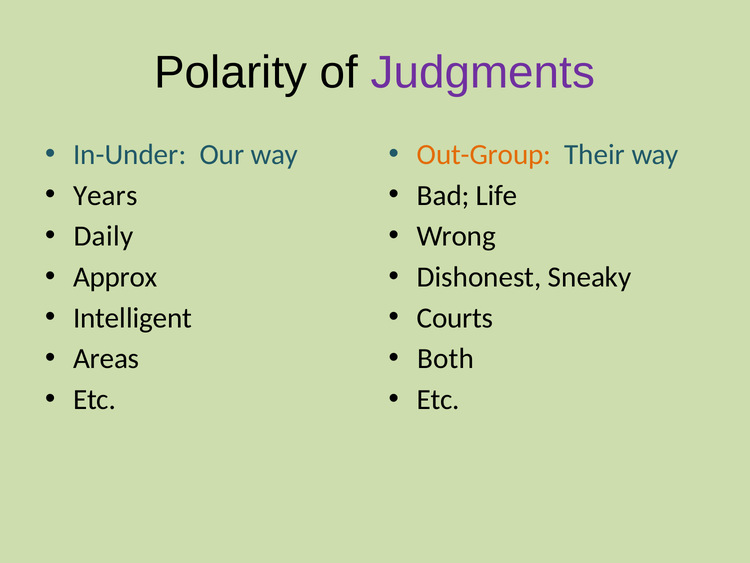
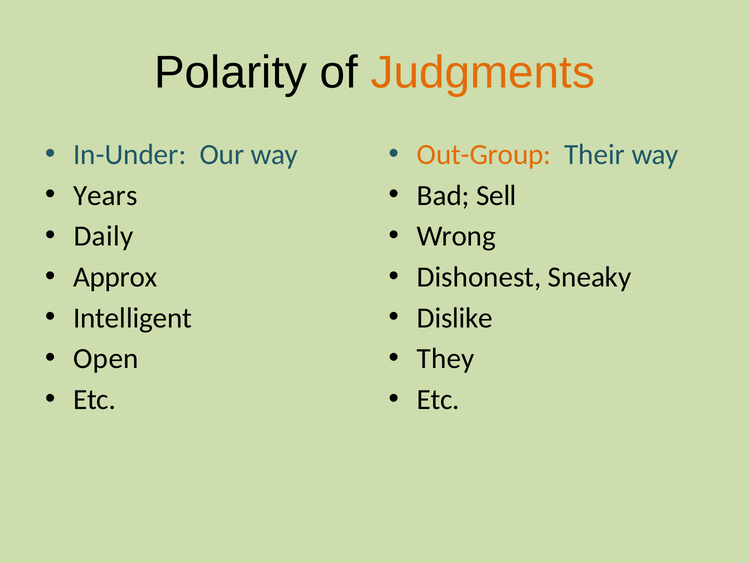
Judgments colour: purple -> orange
Life: Life -> Sell
Courts: Courts -> Dislike
Areas: Areas -> Open
Both: Both -> They
